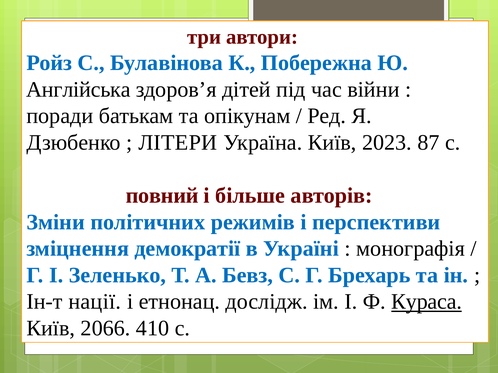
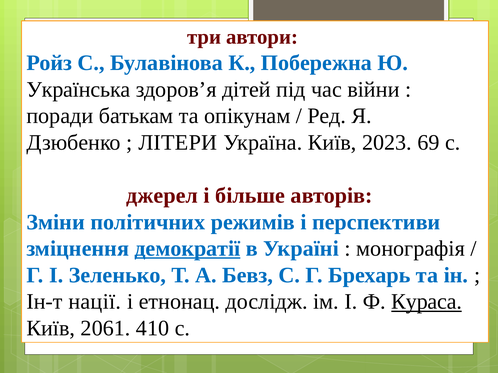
Англійська: Англійська -> Українська
87: 87 -> 69
повний: повний -> джерел
демократії underline: none -> present
2066: 2066 -> 2061
